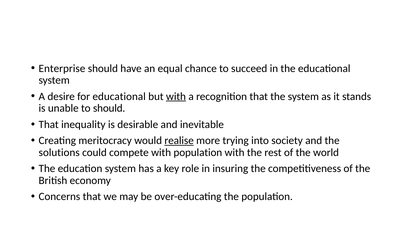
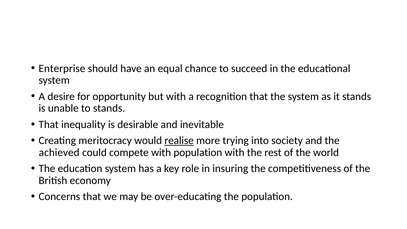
for educational: educational -> opportunity
with at (176, 96) underline: present -> none
to should: should -> stands
solutions: solutions -> achieved
